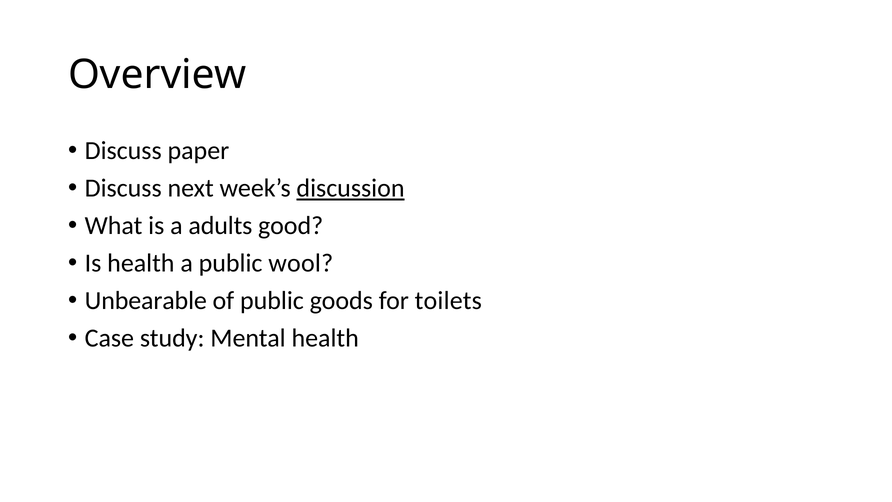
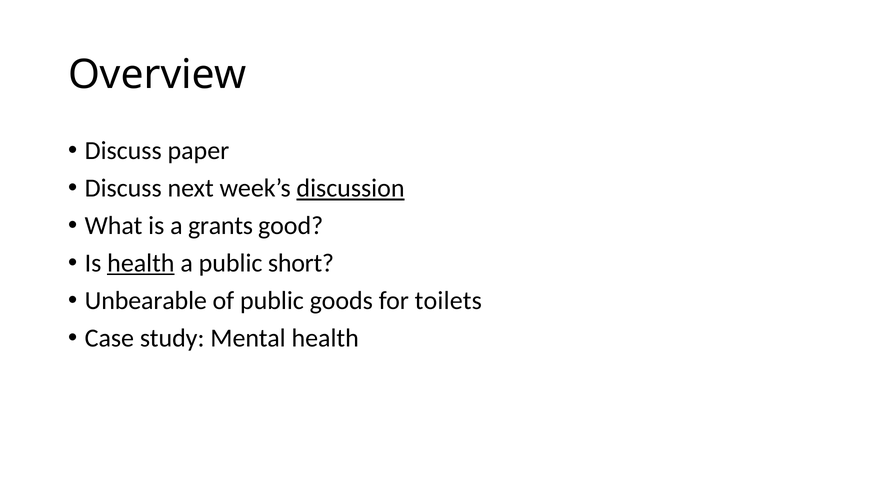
adults: adults -> grants
health at (141, 263) underline: none -> present
wool: wool -> short
